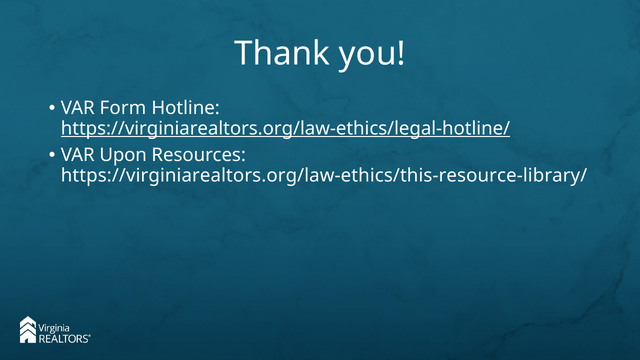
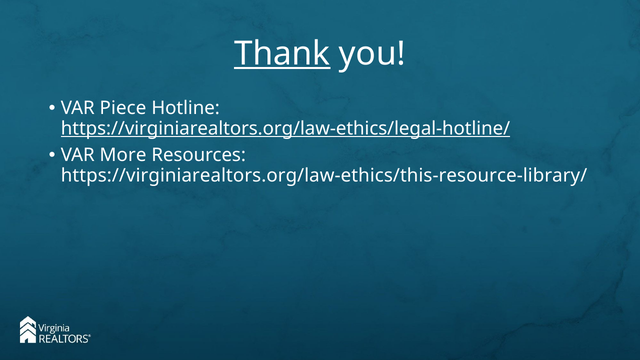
Thank underline: none -> present
Form: Form -> Piece
Upon: Upon -> More
